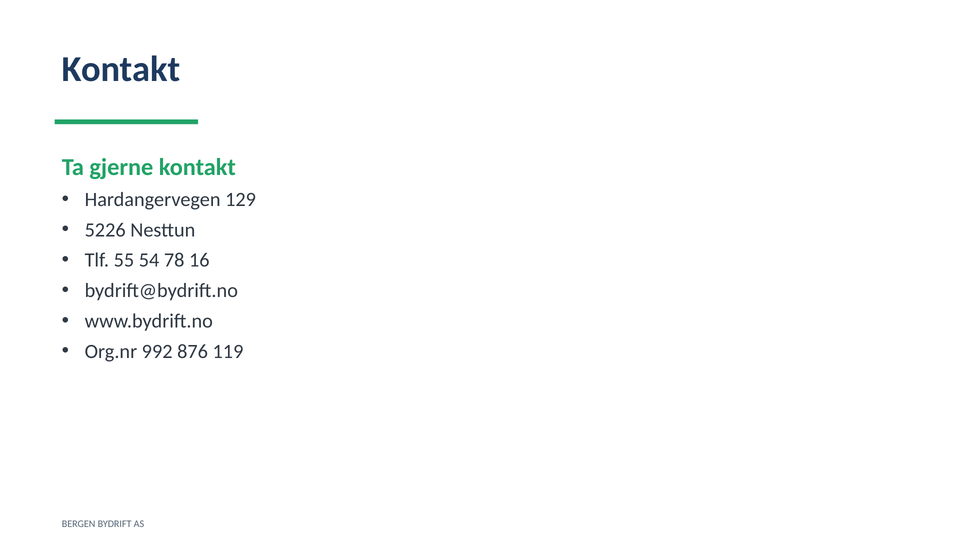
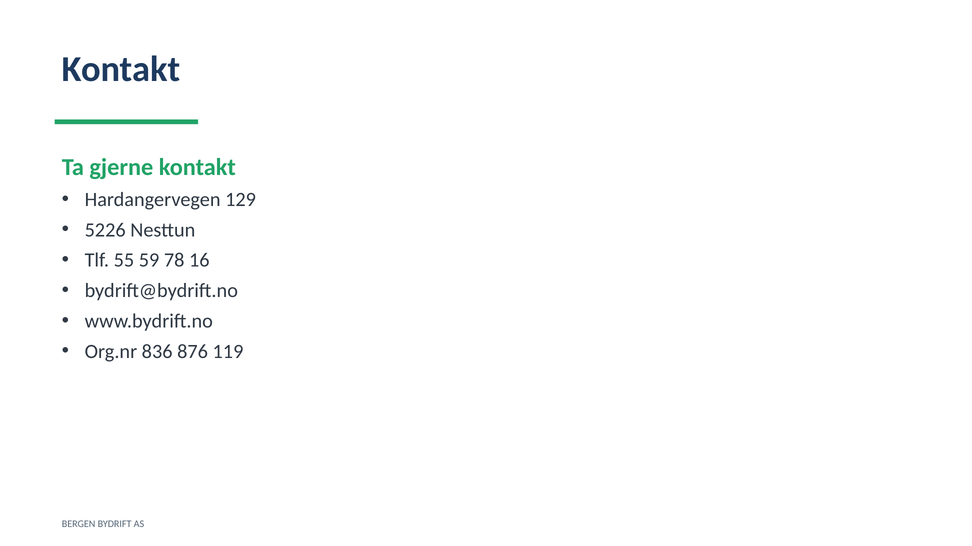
54: 54 -> 59
992: 992 -> 836
